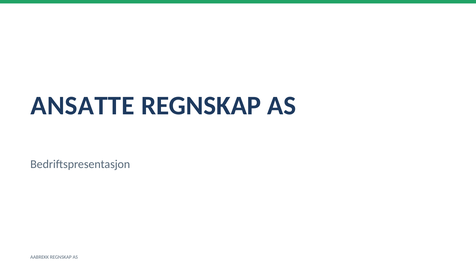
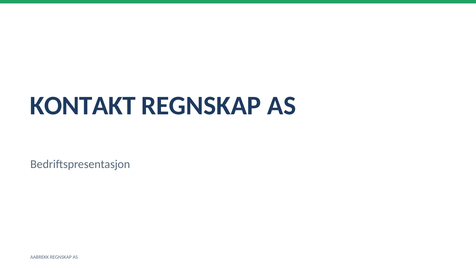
ANSATTE: ANSATTE -> KONTAKT
